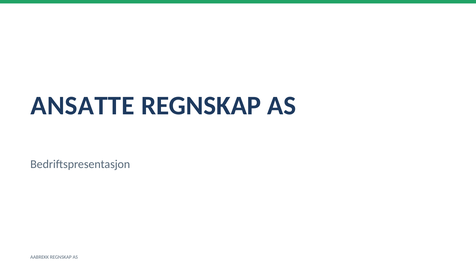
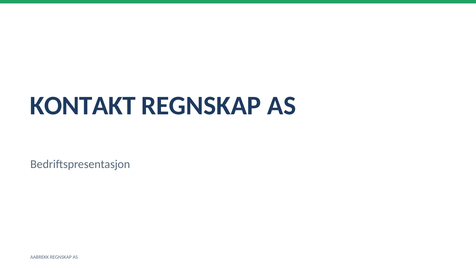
ANSATTE: ANSATTE -> KONTAKT
